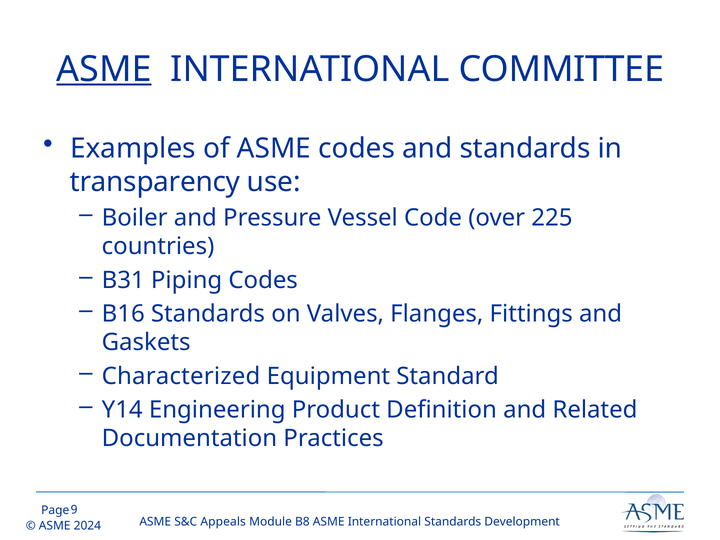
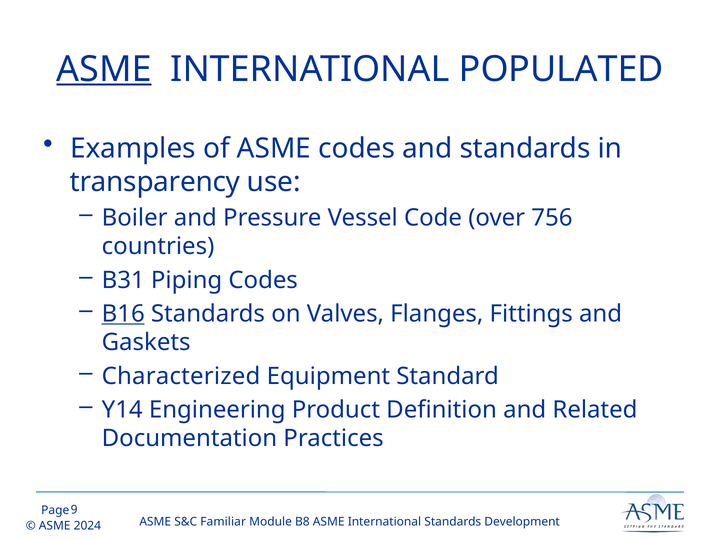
COMMITTEE: COMMITTEE -> POPULATED
225: 225 -> 756
B16 underline: none -> present
Appeals: Appeals -> Familiar
